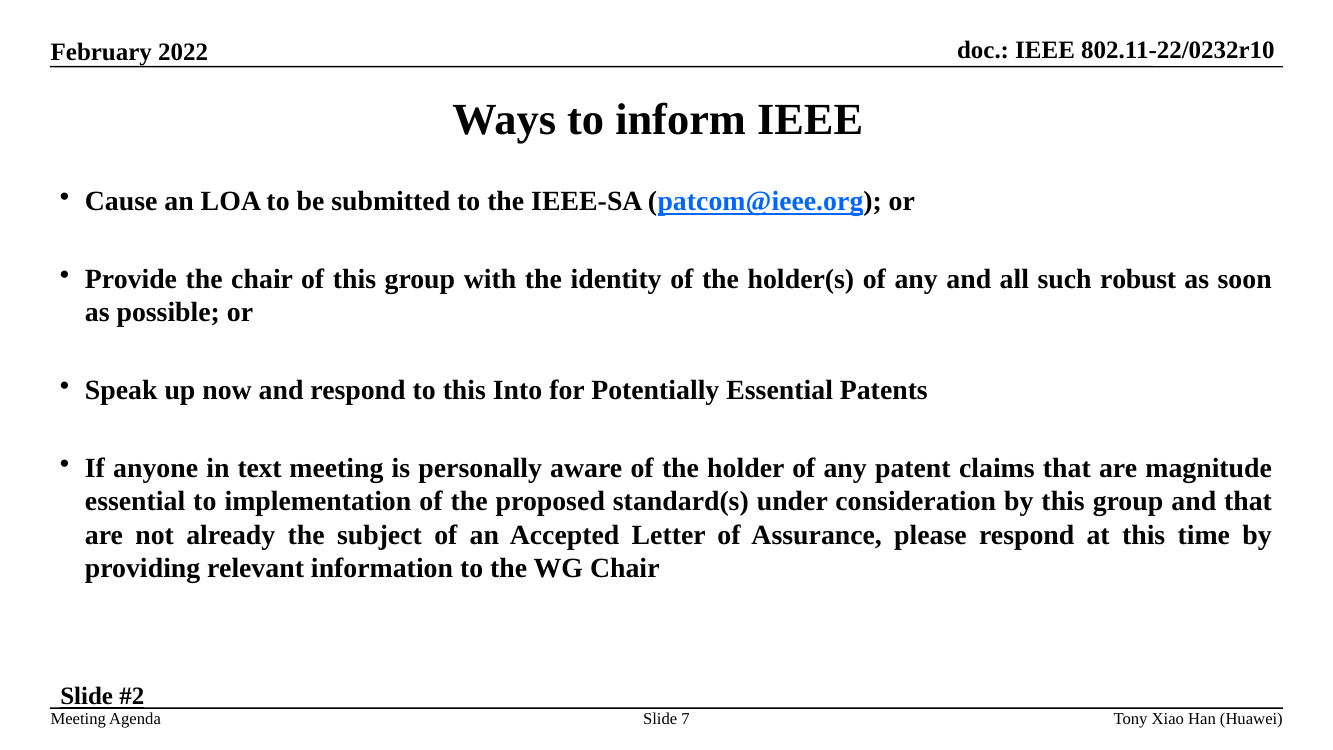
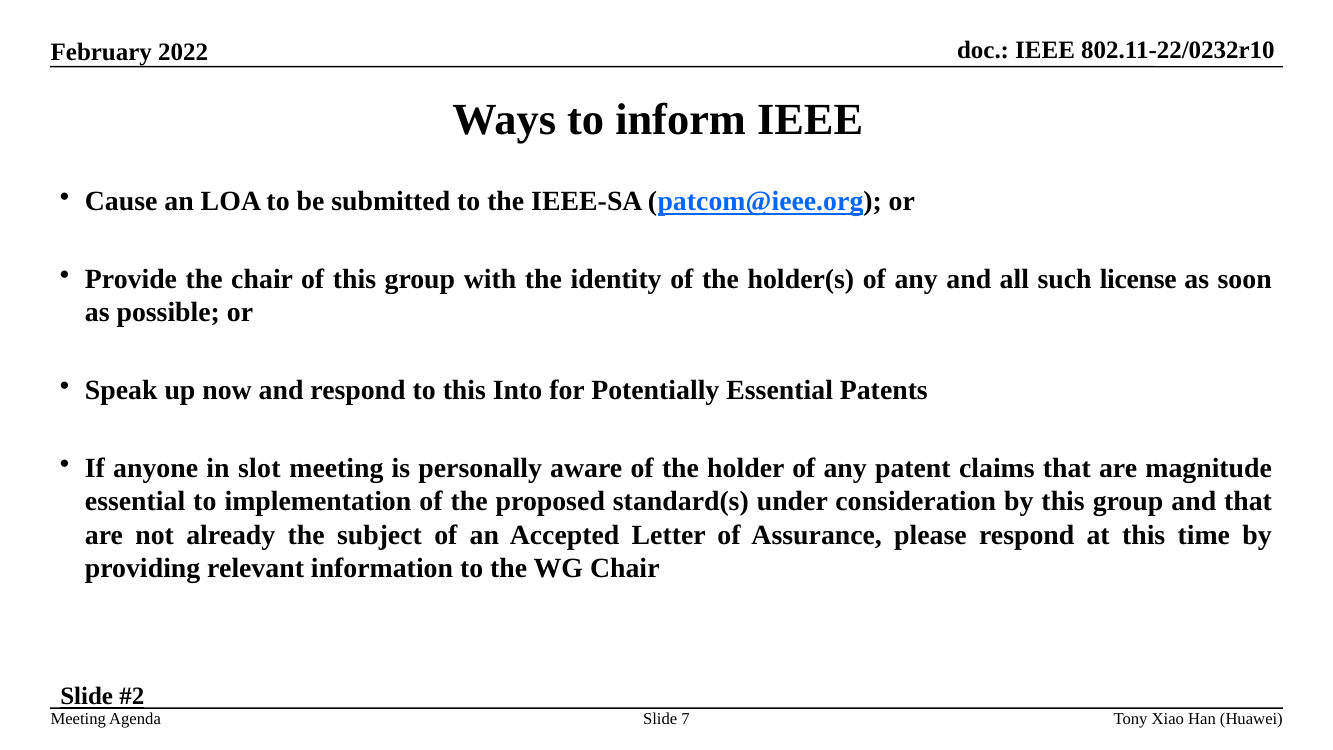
robust: robust -> license
text: text -> slot
